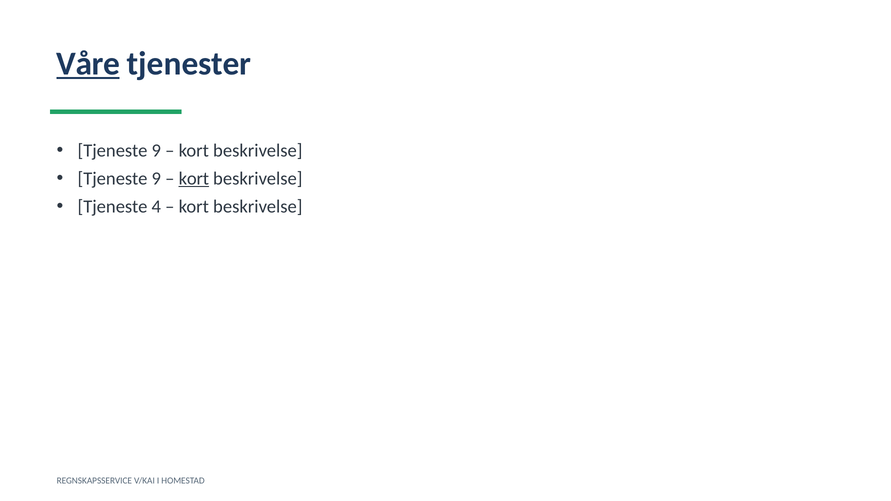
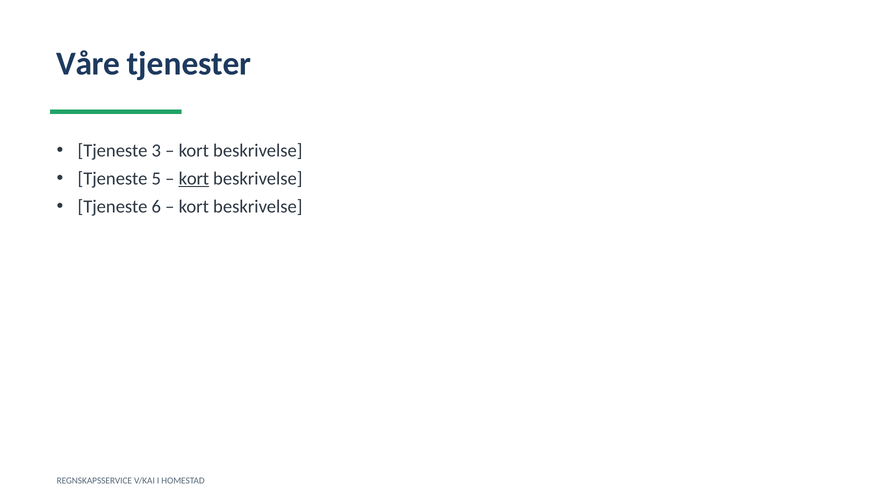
Våre underline: present -> none
9 at (156, 151): 9 -> 3
9 at (156, 179): 9 -> 5
4: 4 -> 6
